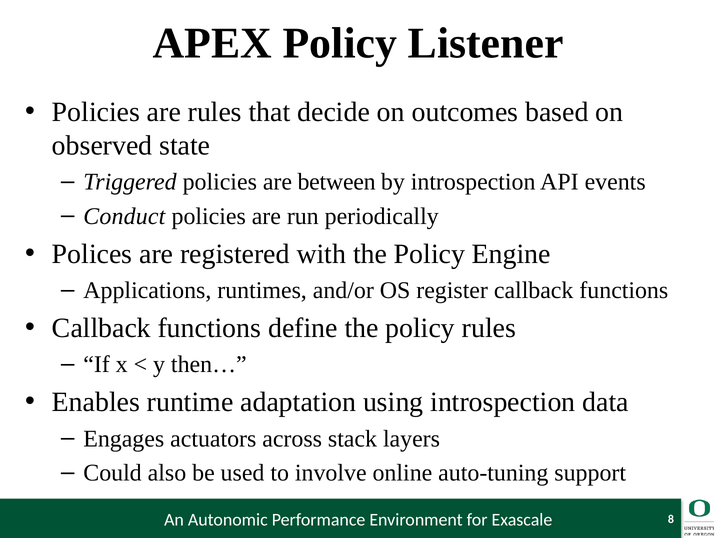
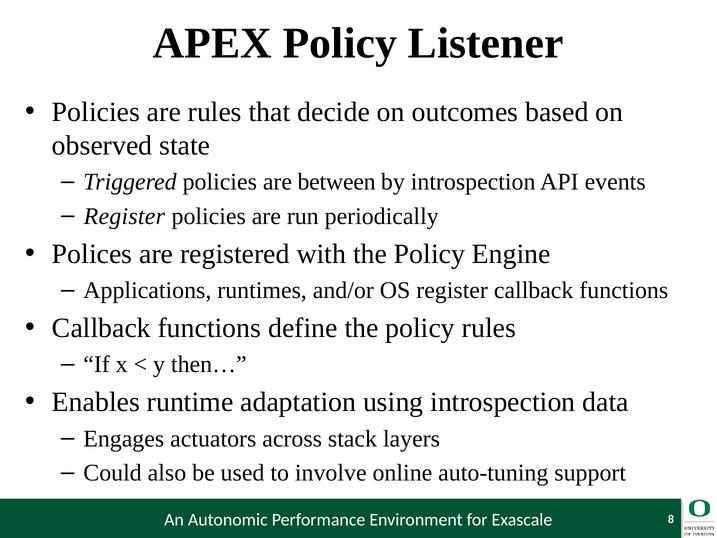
Conduct at (124, 216): Conduct -> Register
